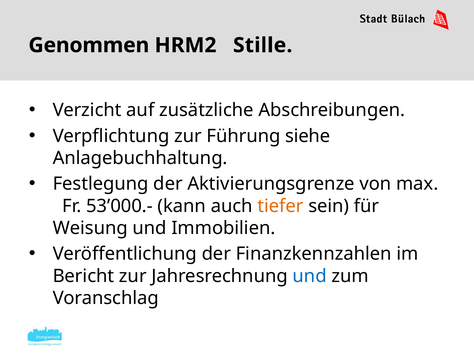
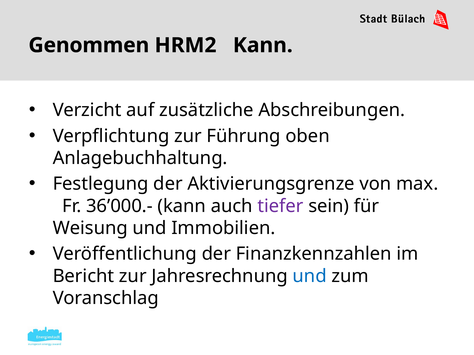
HRM2 Stille: Stille -> Kann
siehe: siehe -> oben
53’000.-: 53’000.- -> 36’000.-
tiefer colour: orange -> purple
